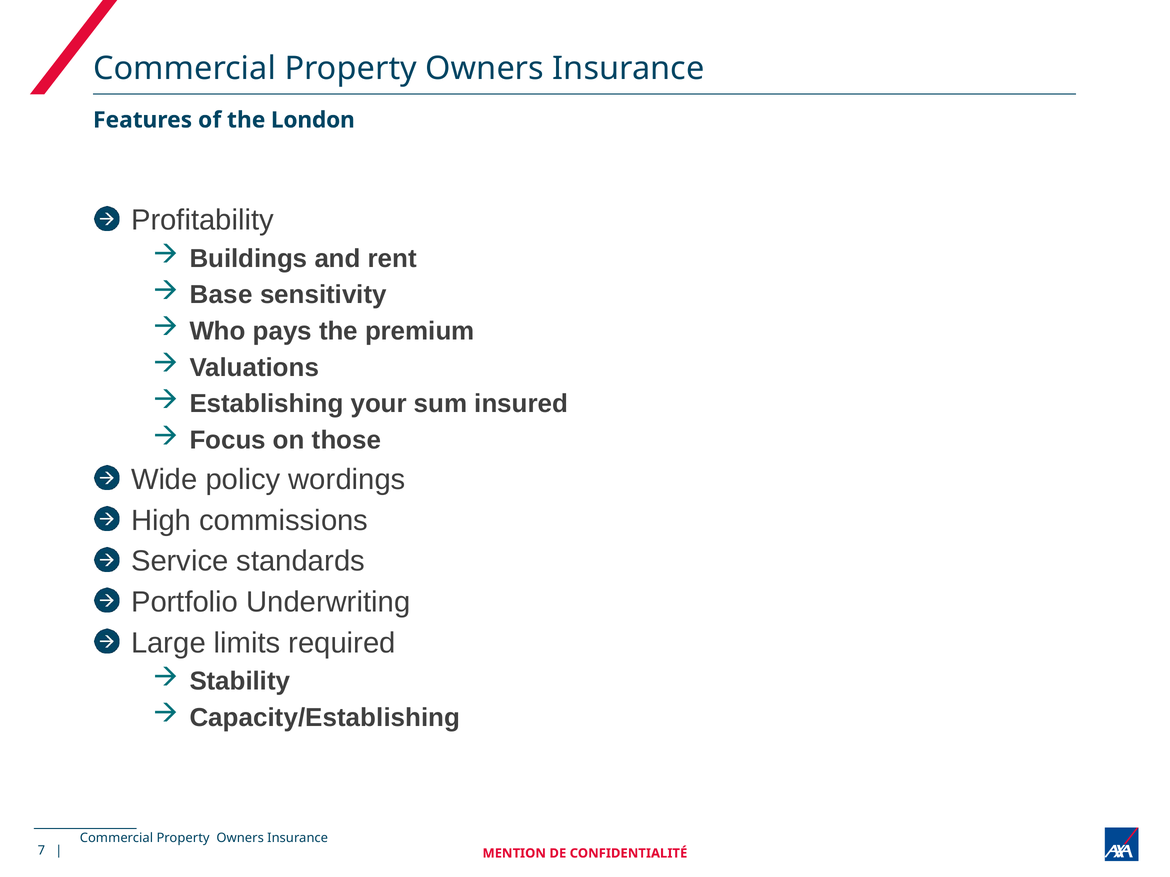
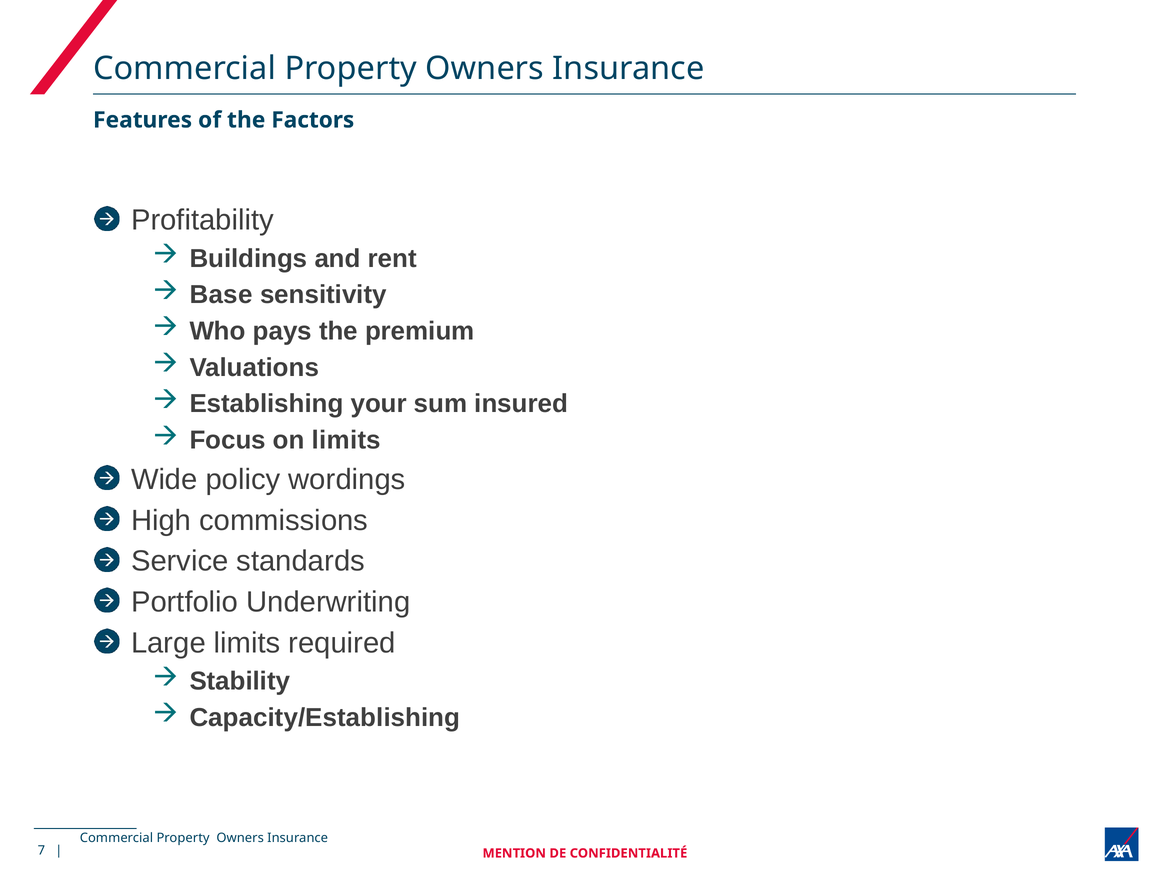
London: London -> Factors
on those: those -> limits
